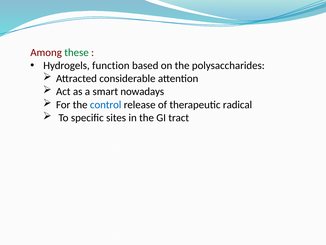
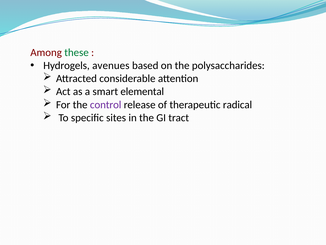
function: function -> avenues
nowadays: nowadays -> elemental
control colour: blue -> purple
